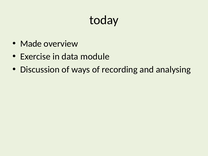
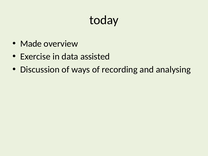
module: module -> assisted
